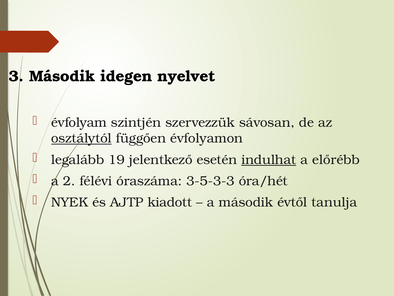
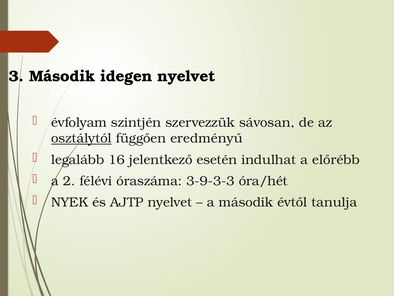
évfolyamon: évfolyamon -> eredményű
19: 19 -> 16
indulhat underline: present -> none
3-5-3-3: 3-5-3-3 -> 3-9-3-3
AJTP kiadott: kiadott -> nyelvet
